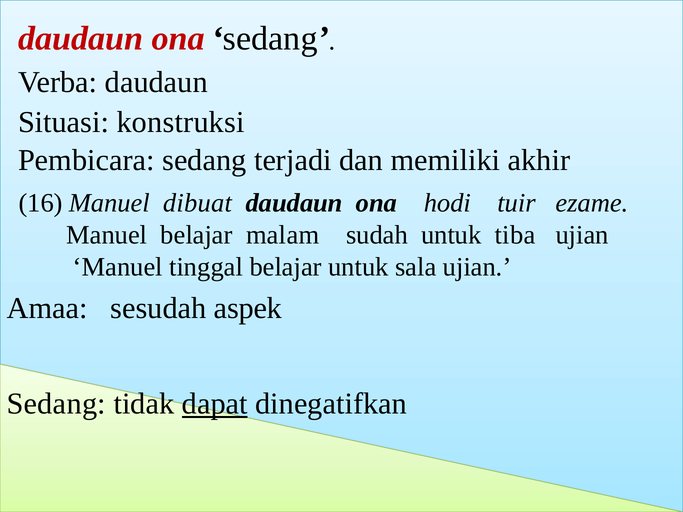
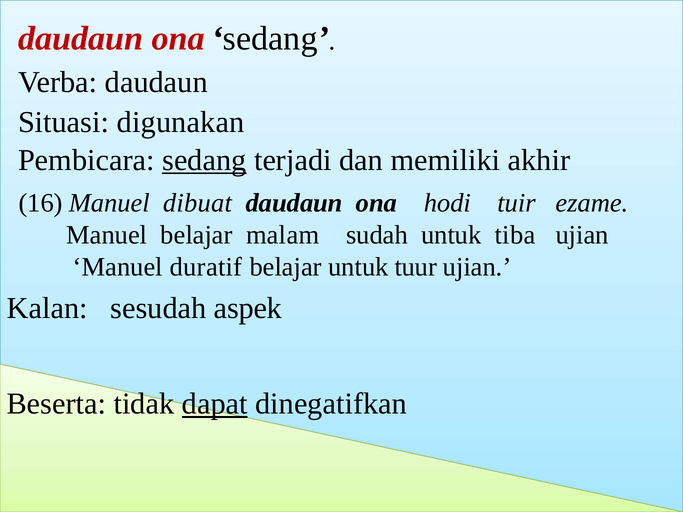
konstruksi: konstruksi -> digunakan
sedang at (204, 160) underline: none -> present
tinggal: tinggal -> duratif
sala: sala -> tuur
Amaa: Amaa -> Kalan
Sedang at (56, 404): Sedang -> Beserta
